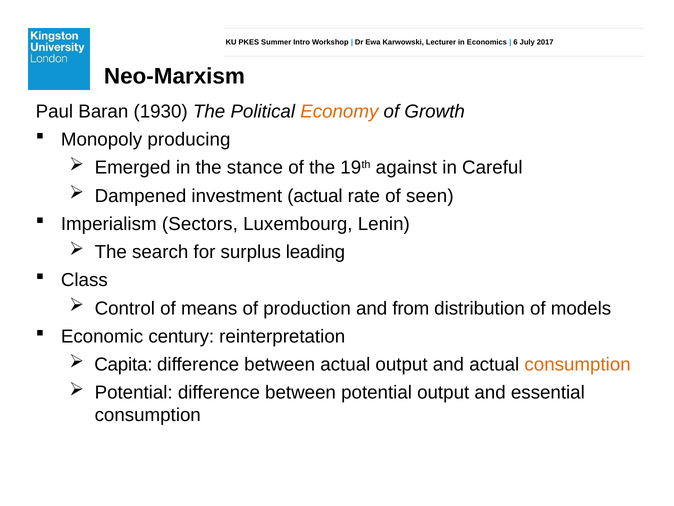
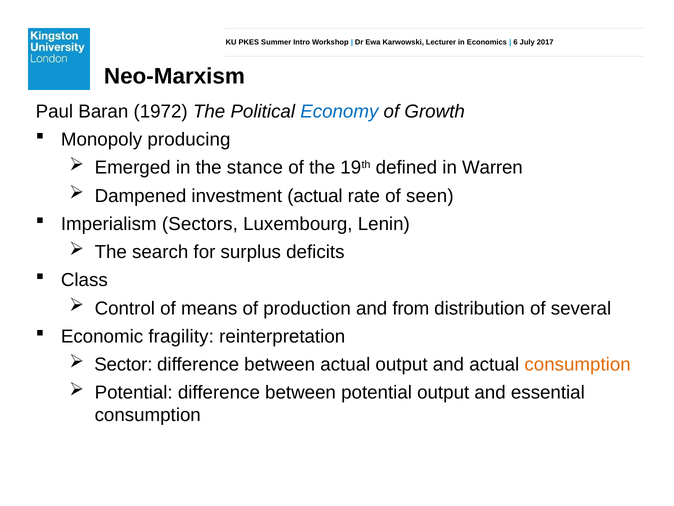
1930: 1930 -> 1972
Economy colour: orange -> blue
against: against -> defined
Careful: Careful -> Warren
leading: leading -> deficits
models: models -> several
century: century -> fragility
Capita: Capita -> Sector
